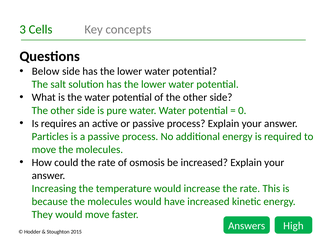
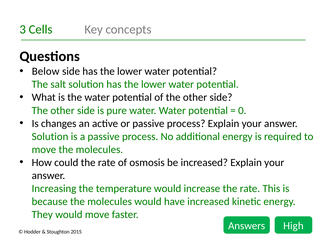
requires: requires -> changes
Particles at (50, 136): Particles -> Solution
